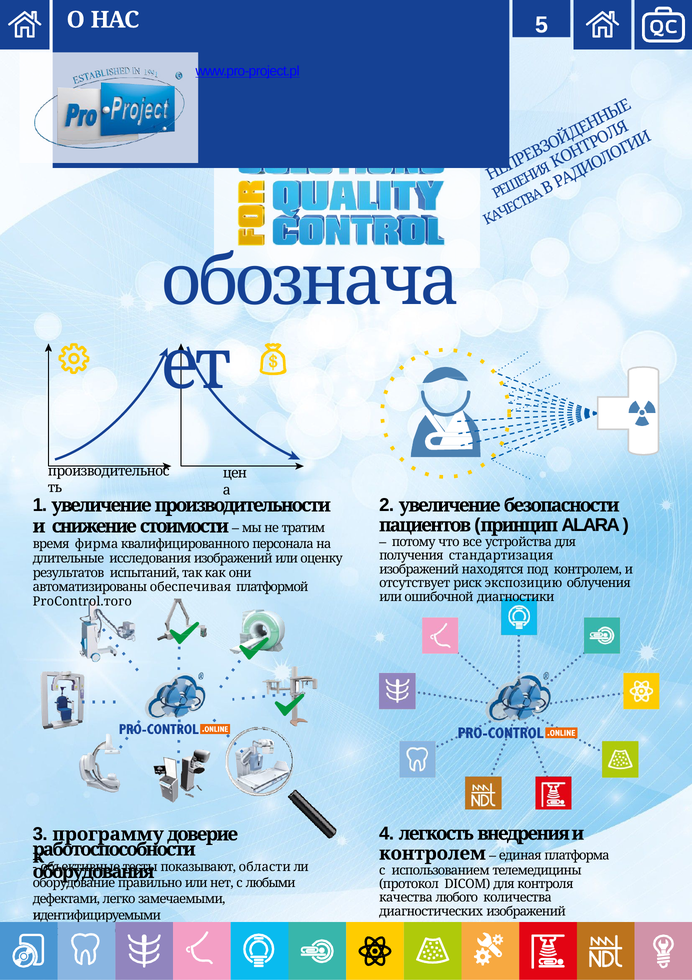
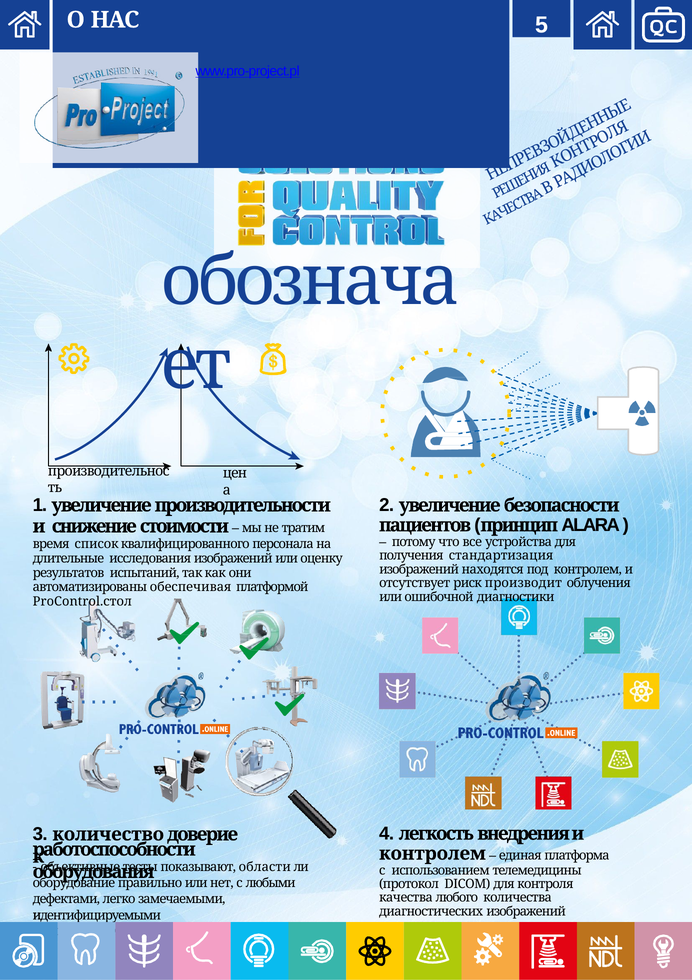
фирма: фирма -> список
экспозицию: экспозицию -> производит
ProControl.того: ProControl.того -> ProControl.стол
программу: программу -> количество
